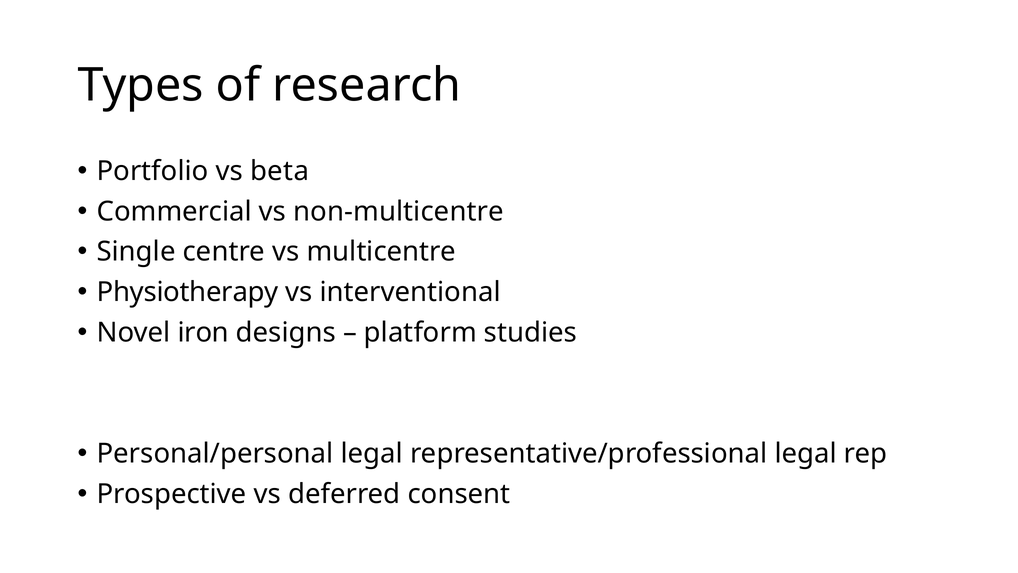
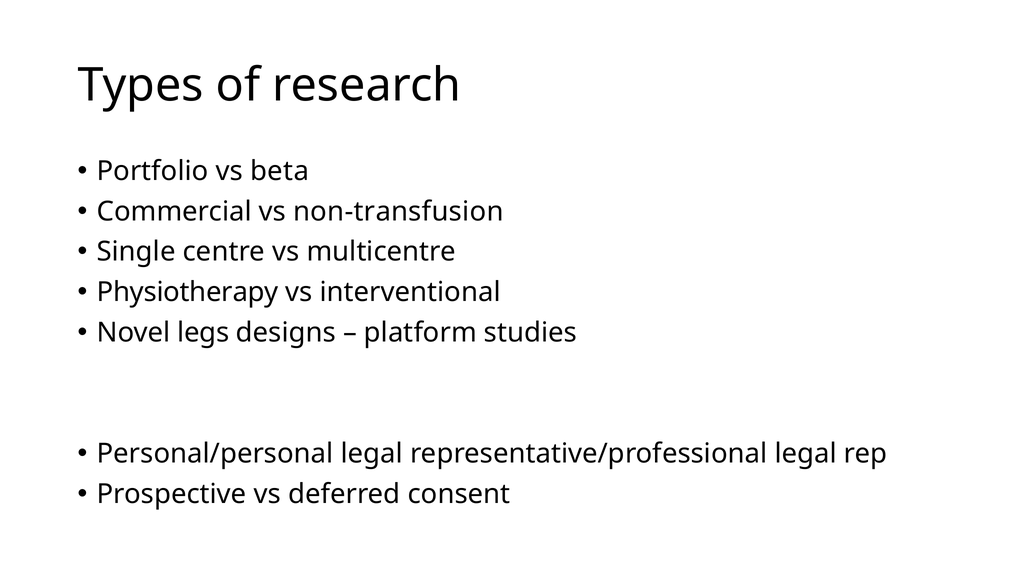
non-multicentre: non-multicentre -> non-transfusion
iron: iron -> legs
